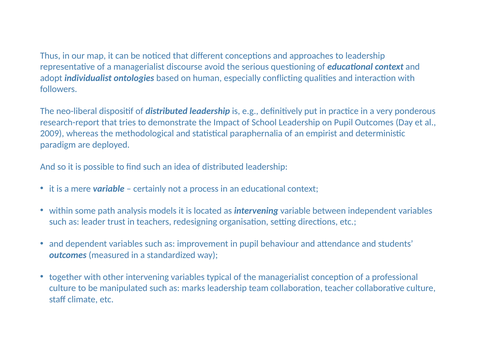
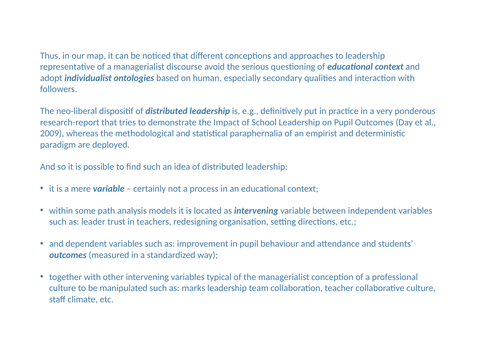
conflicting: conflicting -> secondary
